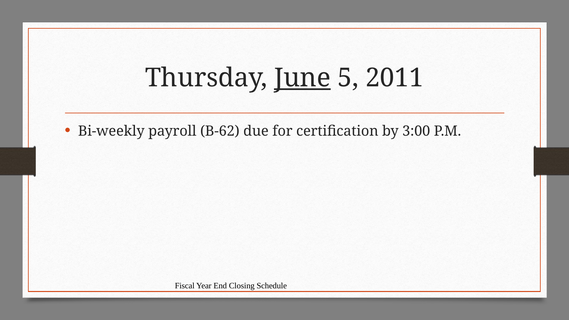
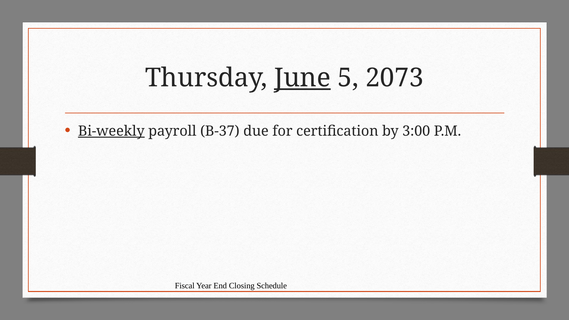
2011: 2011 -> 2073
Bi-weekly underline: none -> present
B-62: B-62 -> B-37
